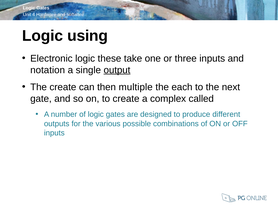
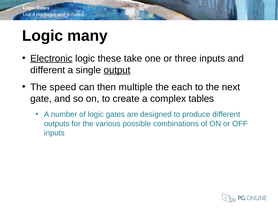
using: using -> many
Electronic underline: none -> present
notation at (48, 70): notation -> different
The create: create -> speed
called: called -> tables
